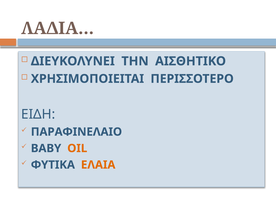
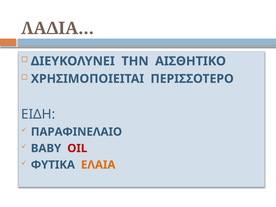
OIL colour: orange -> red
